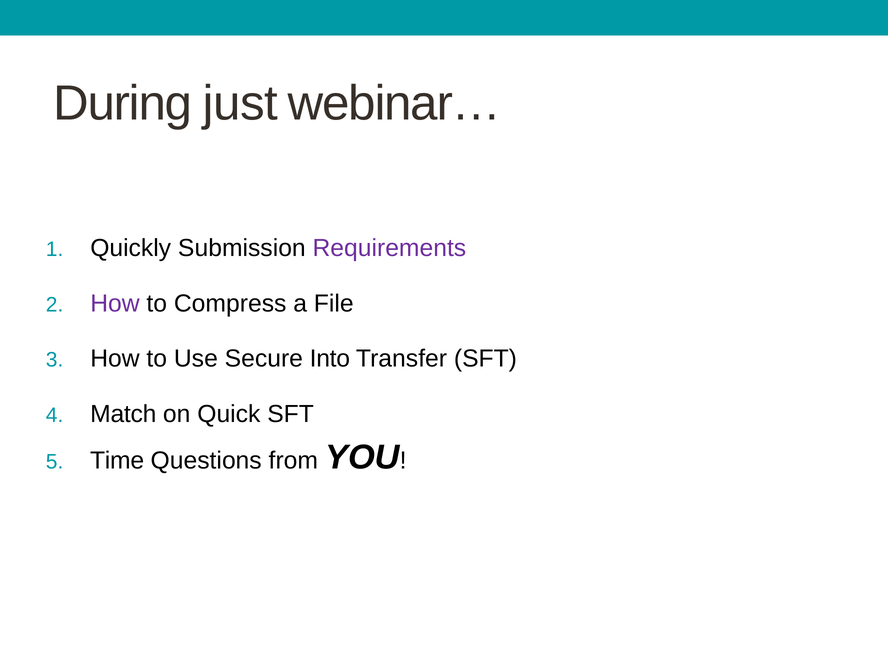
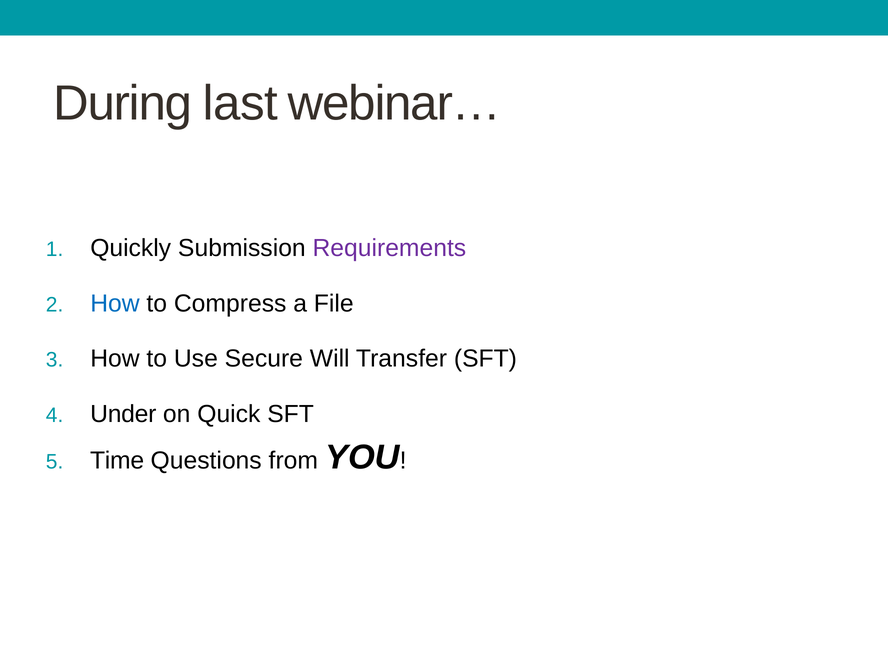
just: just -> last
How at (115, 303) colour: purple -> blue
Into: Into -> Will
Match: Match -> Under
